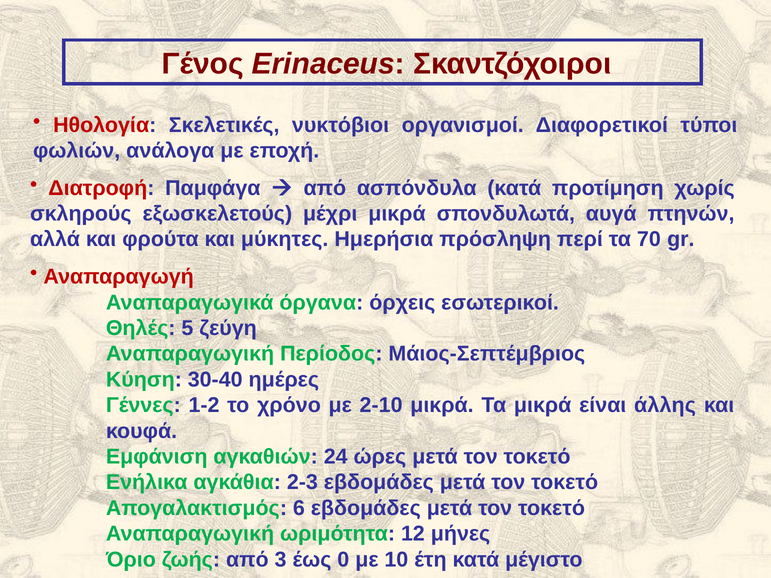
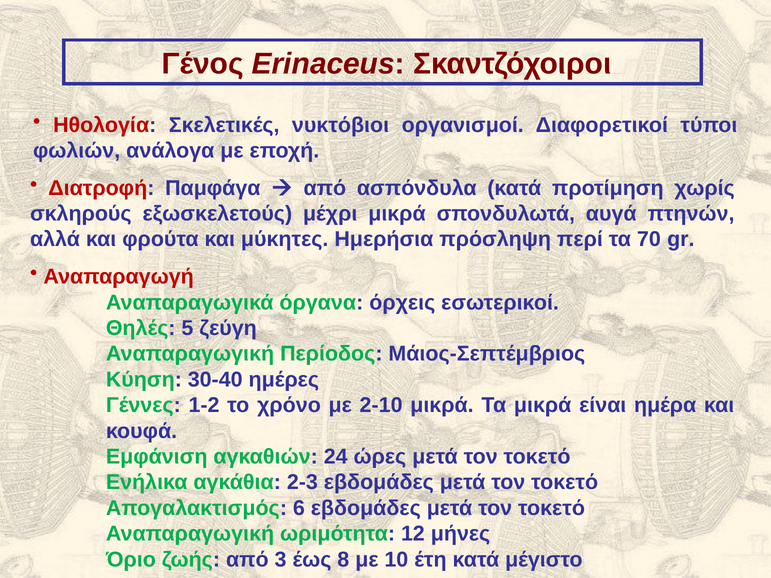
άλλης: άλλης -> ημέρα
0: 0 -> 8
